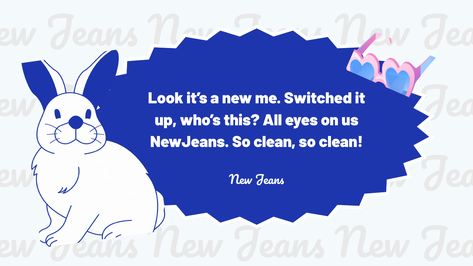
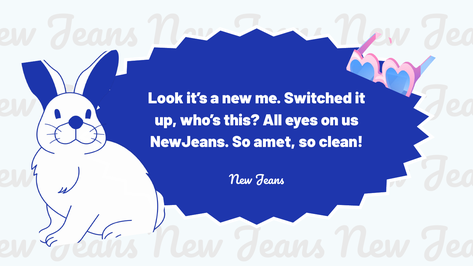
NewJeans So clean: clean -> amet
